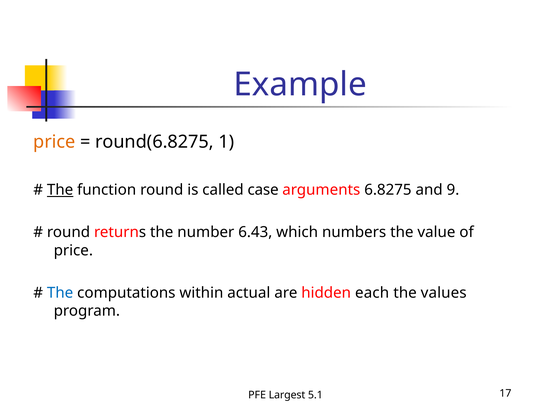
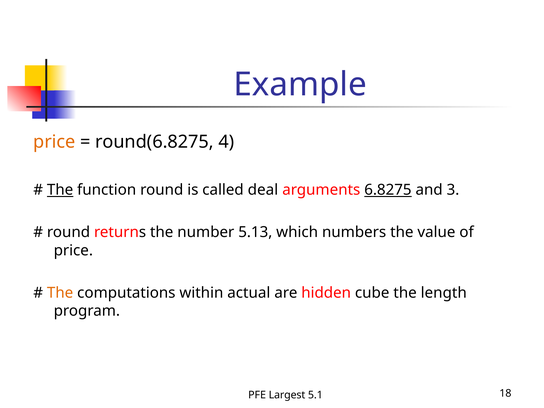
1: 1 -> 4
case: case -> deal
6.8275 underline: none -> present
9: 9 -> 3
6.43: 6.43 -> 5.13
The at (60, 293) colour: blue -> orange
each: each -> cube
values: values -> length
17: 17 -> 18
